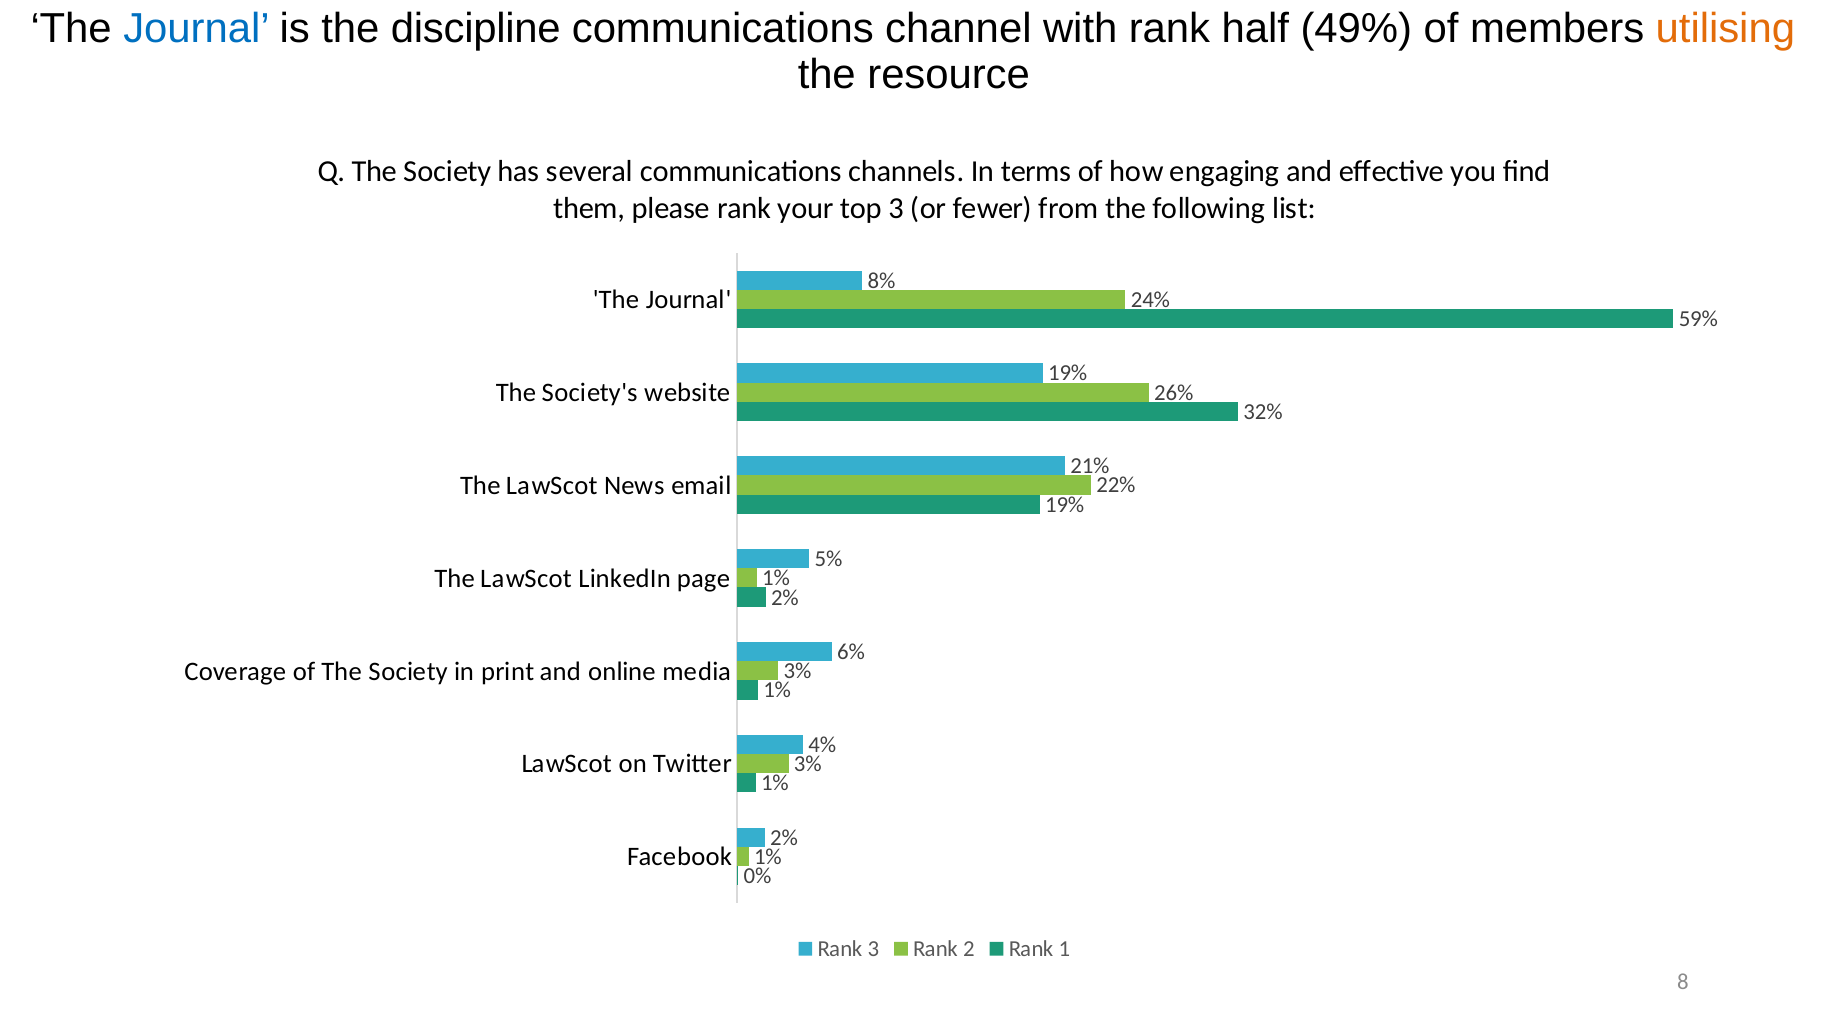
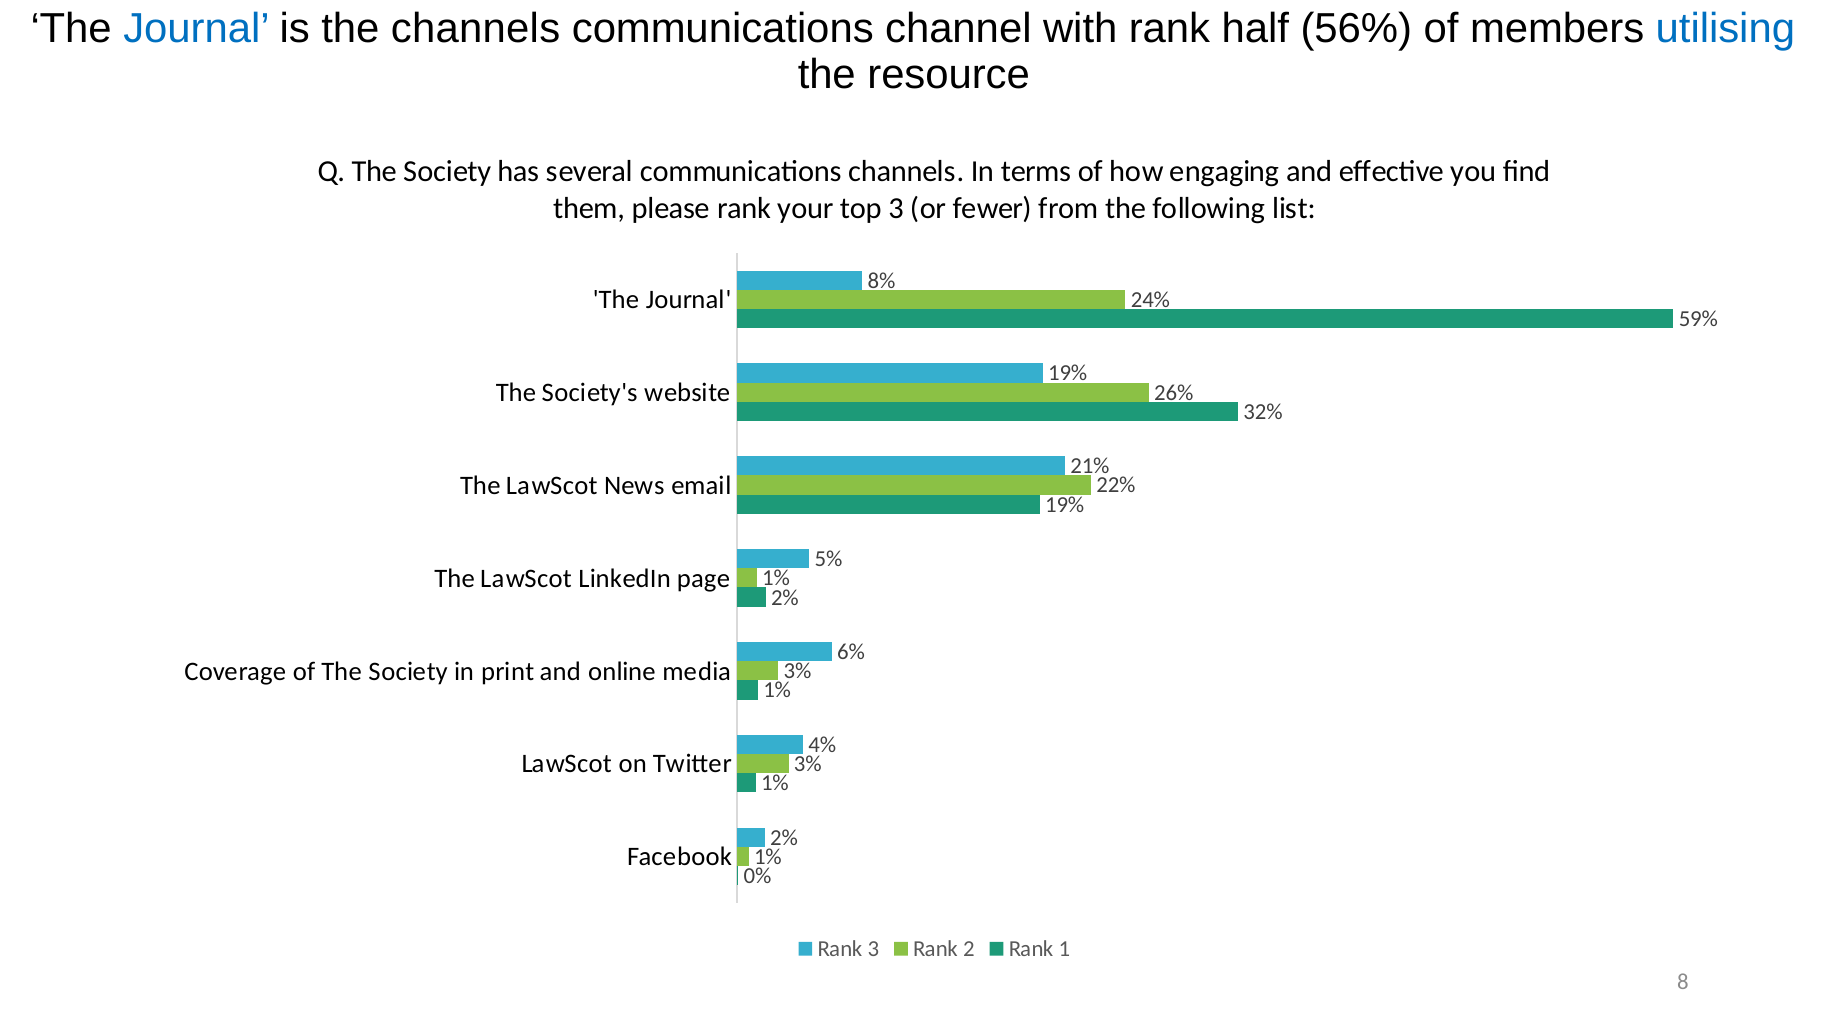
the discipline: discipline -> channels
49%: 49% -> 56%
utilising colour: orange -> blue
